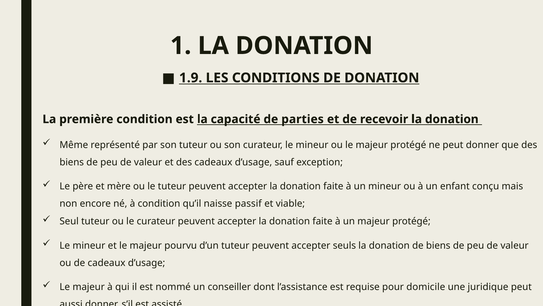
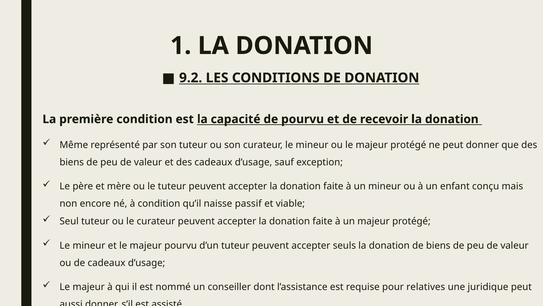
1.9: 1.9 -> 9.2
de parties: parties -> pourvu
domicile: domicile -> relatives
